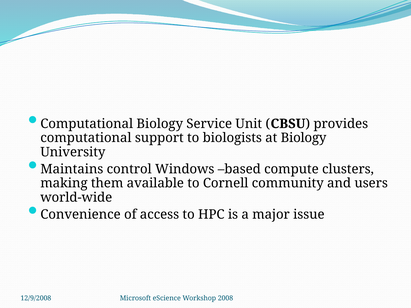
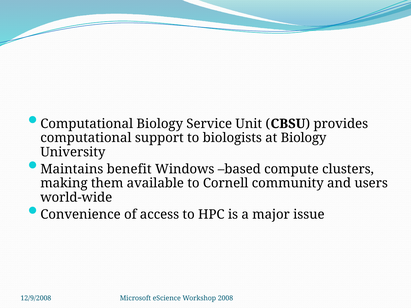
control: control -> benefit
